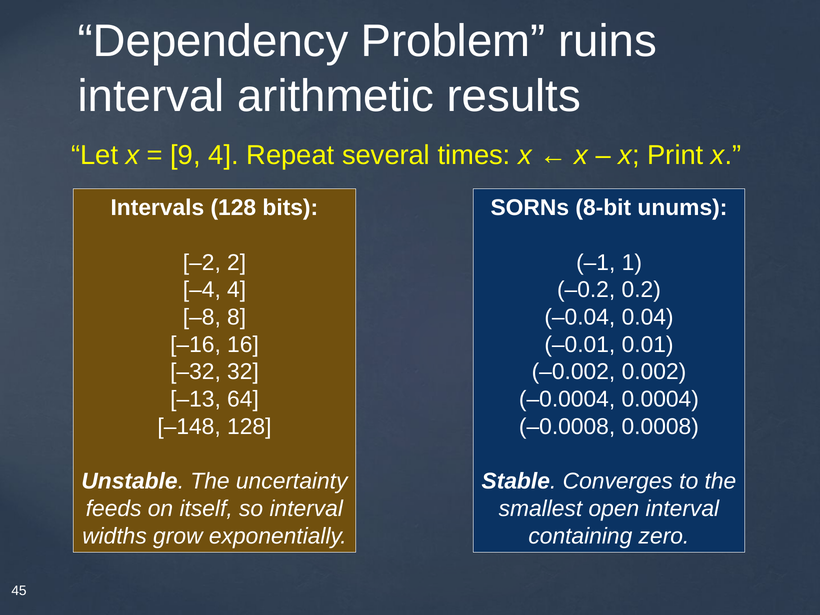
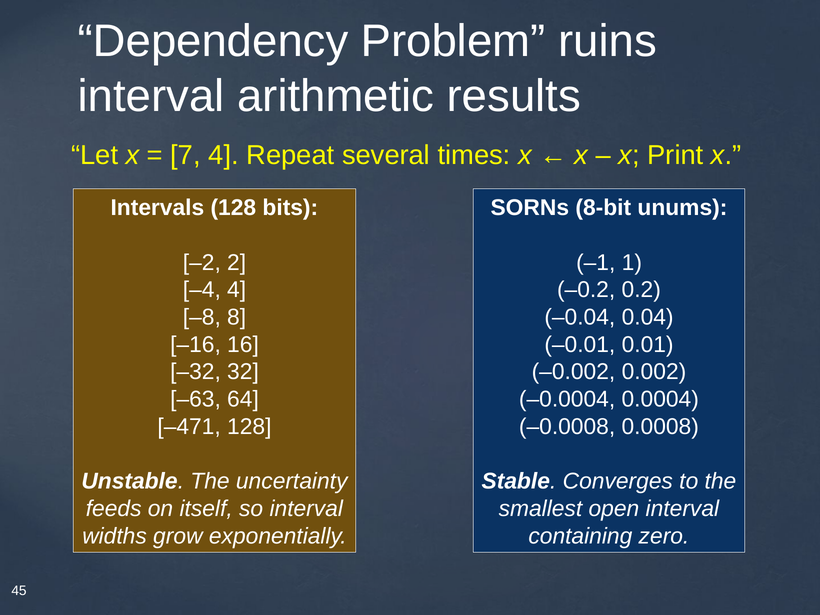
9: 9 -> 7
–13: –13 -> –63
–148: –148 -> –471
